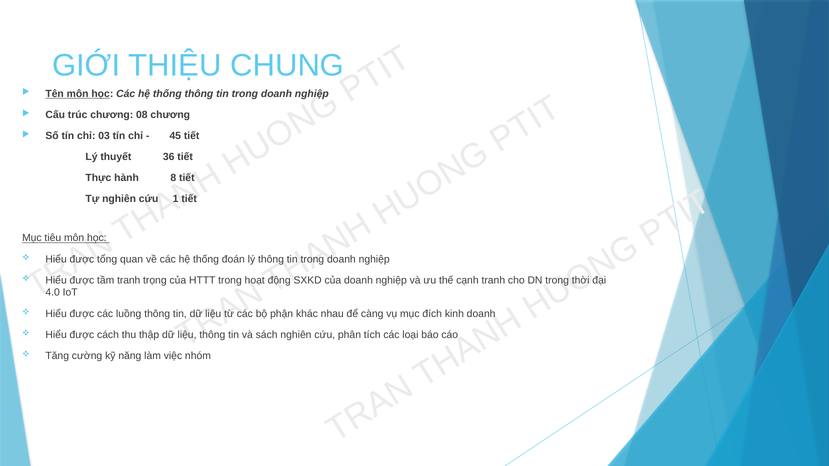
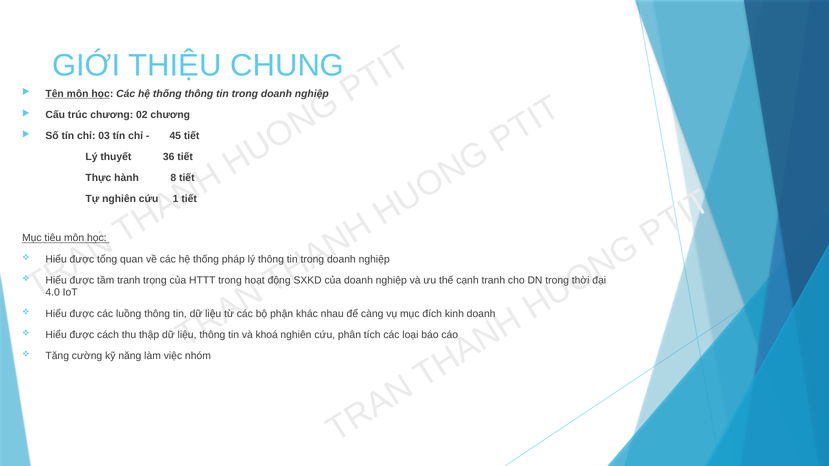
08: 08 -> 02
đoán: đoán -> pháp
sách: sách -> khoá
